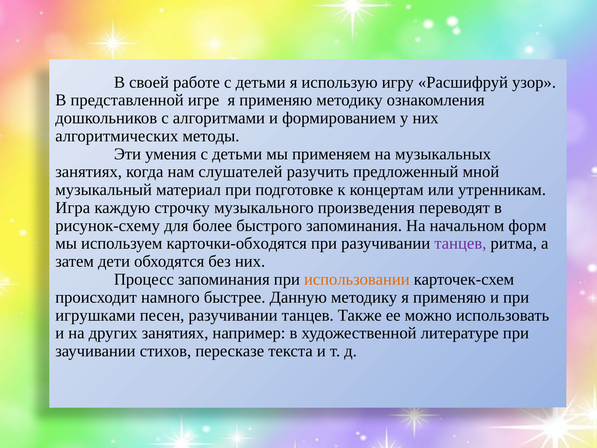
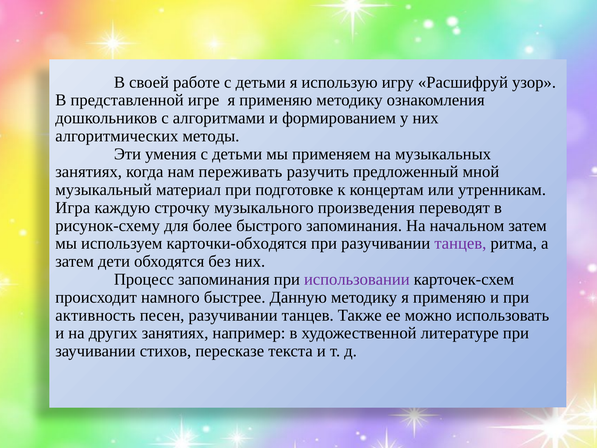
слушателей: слушателей -> переживать
начальном форм: форм -> затем
использовании colour: orange -> purple
игрушками: игрушками -> активность
